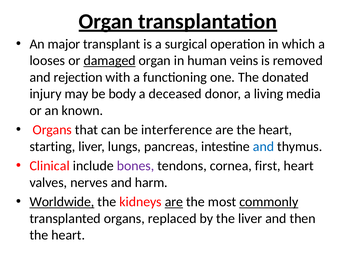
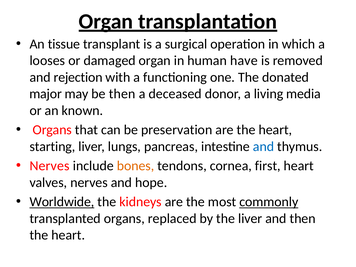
major: major -> tissue
damaged underline: present -> none
veins: veins -> have
injury: injury -> major
be body: body -> then
interference: interference -> preservation
Clinical at (50, 166): Clinical -> Nerves
bones colour: purple -> orange
harm: harm -> hope
are at (174, 202) underline: present -> none
